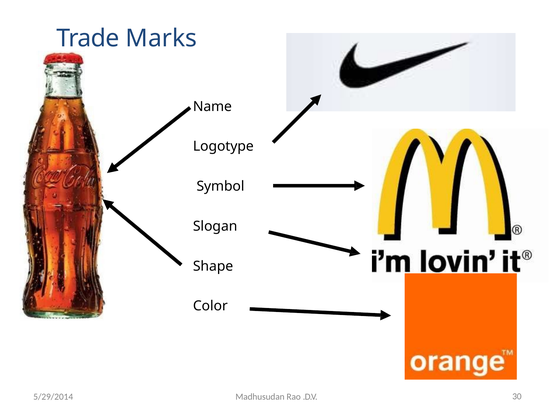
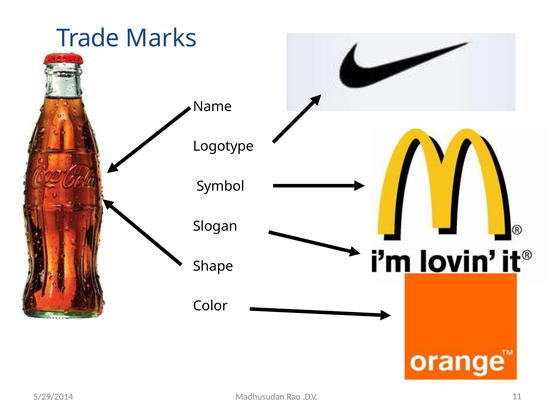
30: 30 -> 11
